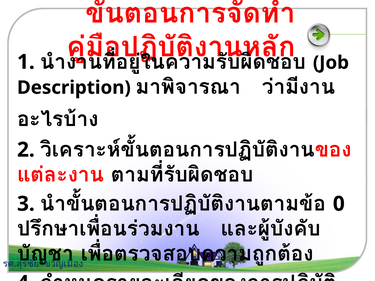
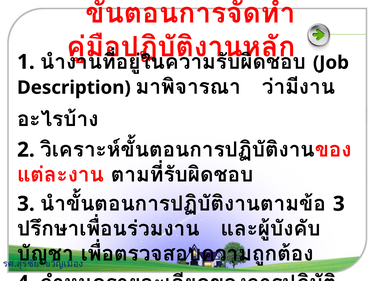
0 at (339, 204): 0 -> 3
